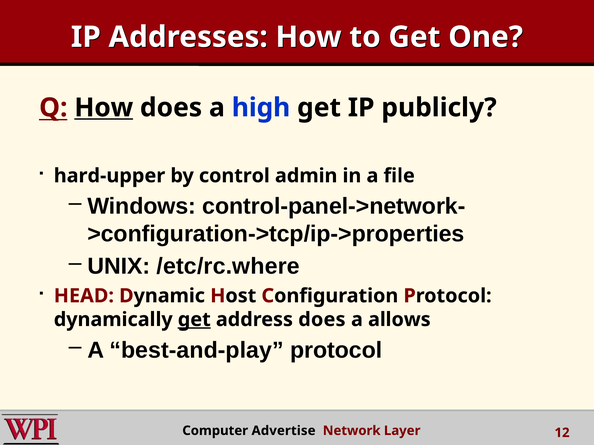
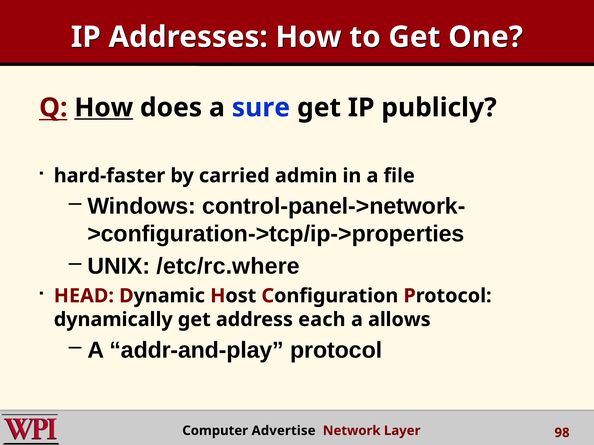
high: high -> sure
hard-upper: hard-upper -> hard-faster
control: control -> carried
get at (194, 320) underline: present -> none
address does: does -> each
best-and-play: best-and-play -> addr-and-play
12: 12 -> 98
